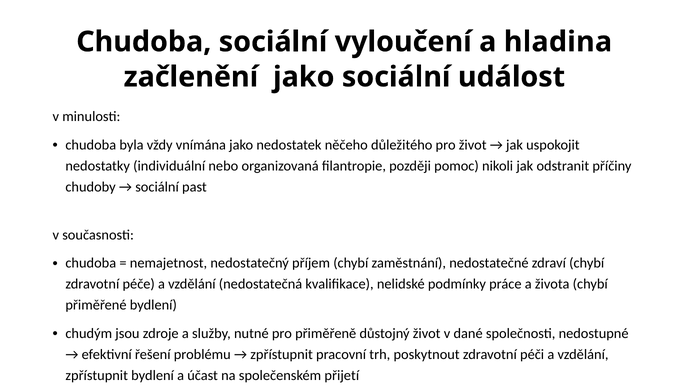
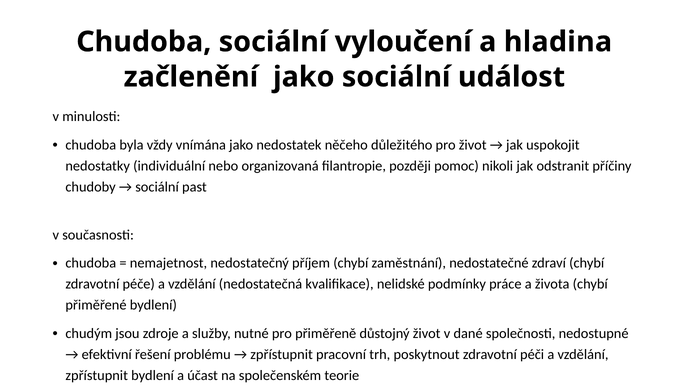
přijetí: přijetí -> teorie
